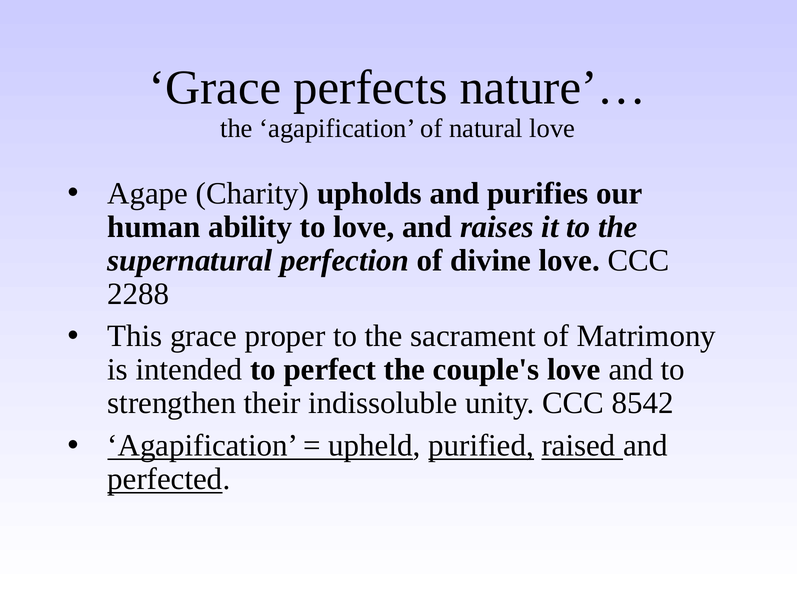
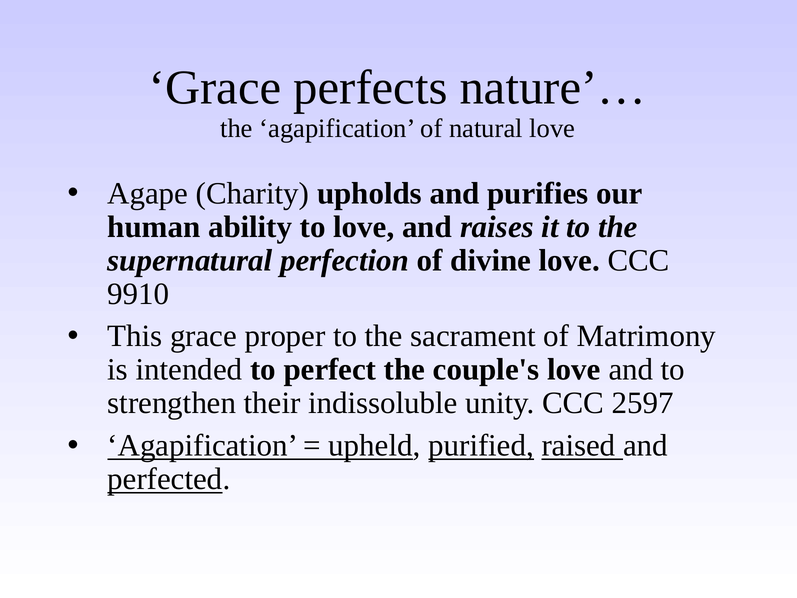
2288: 2288 -> 9910
8542: 8542 -> 2597
